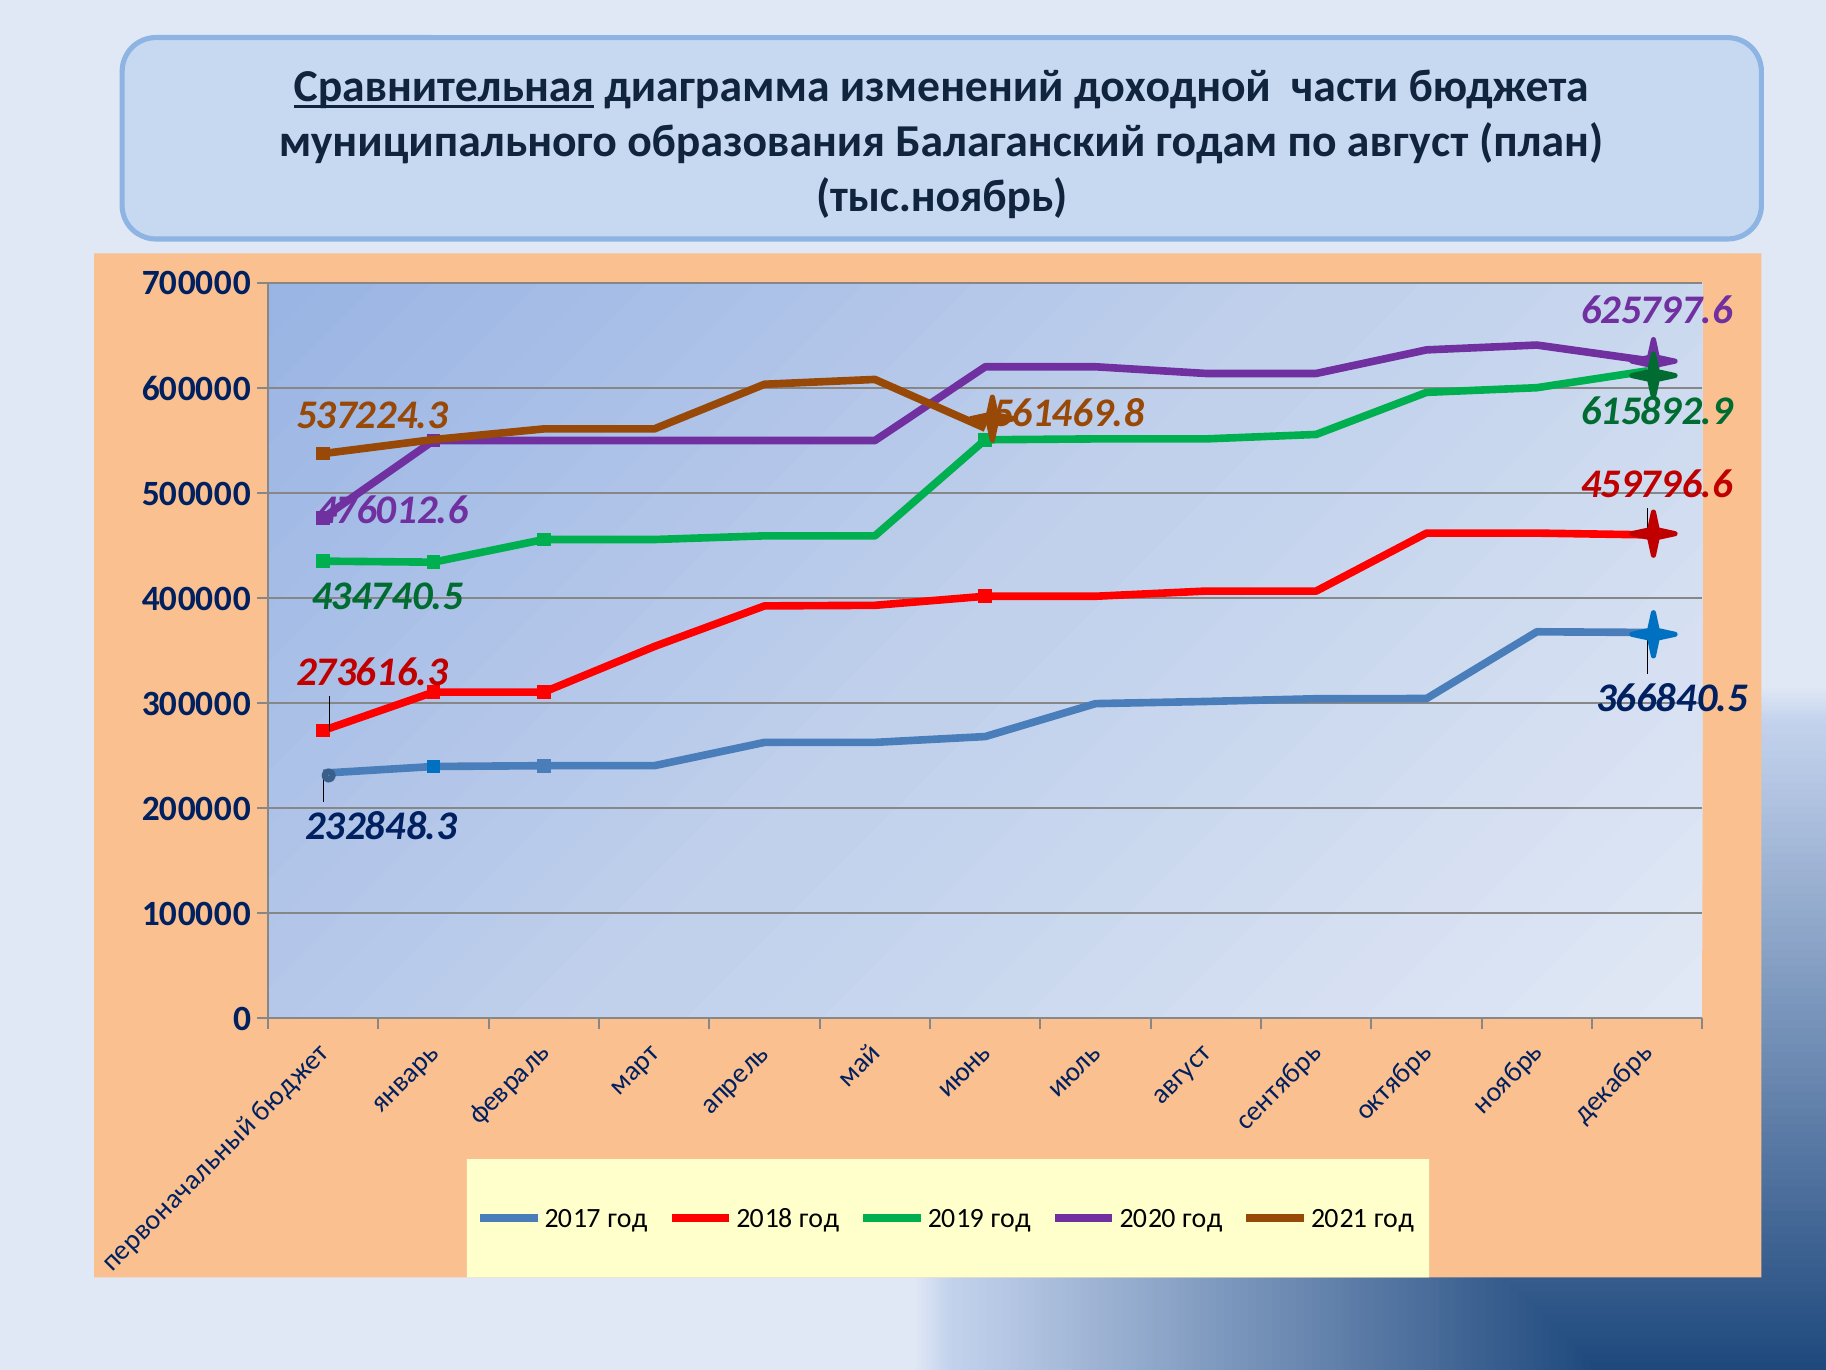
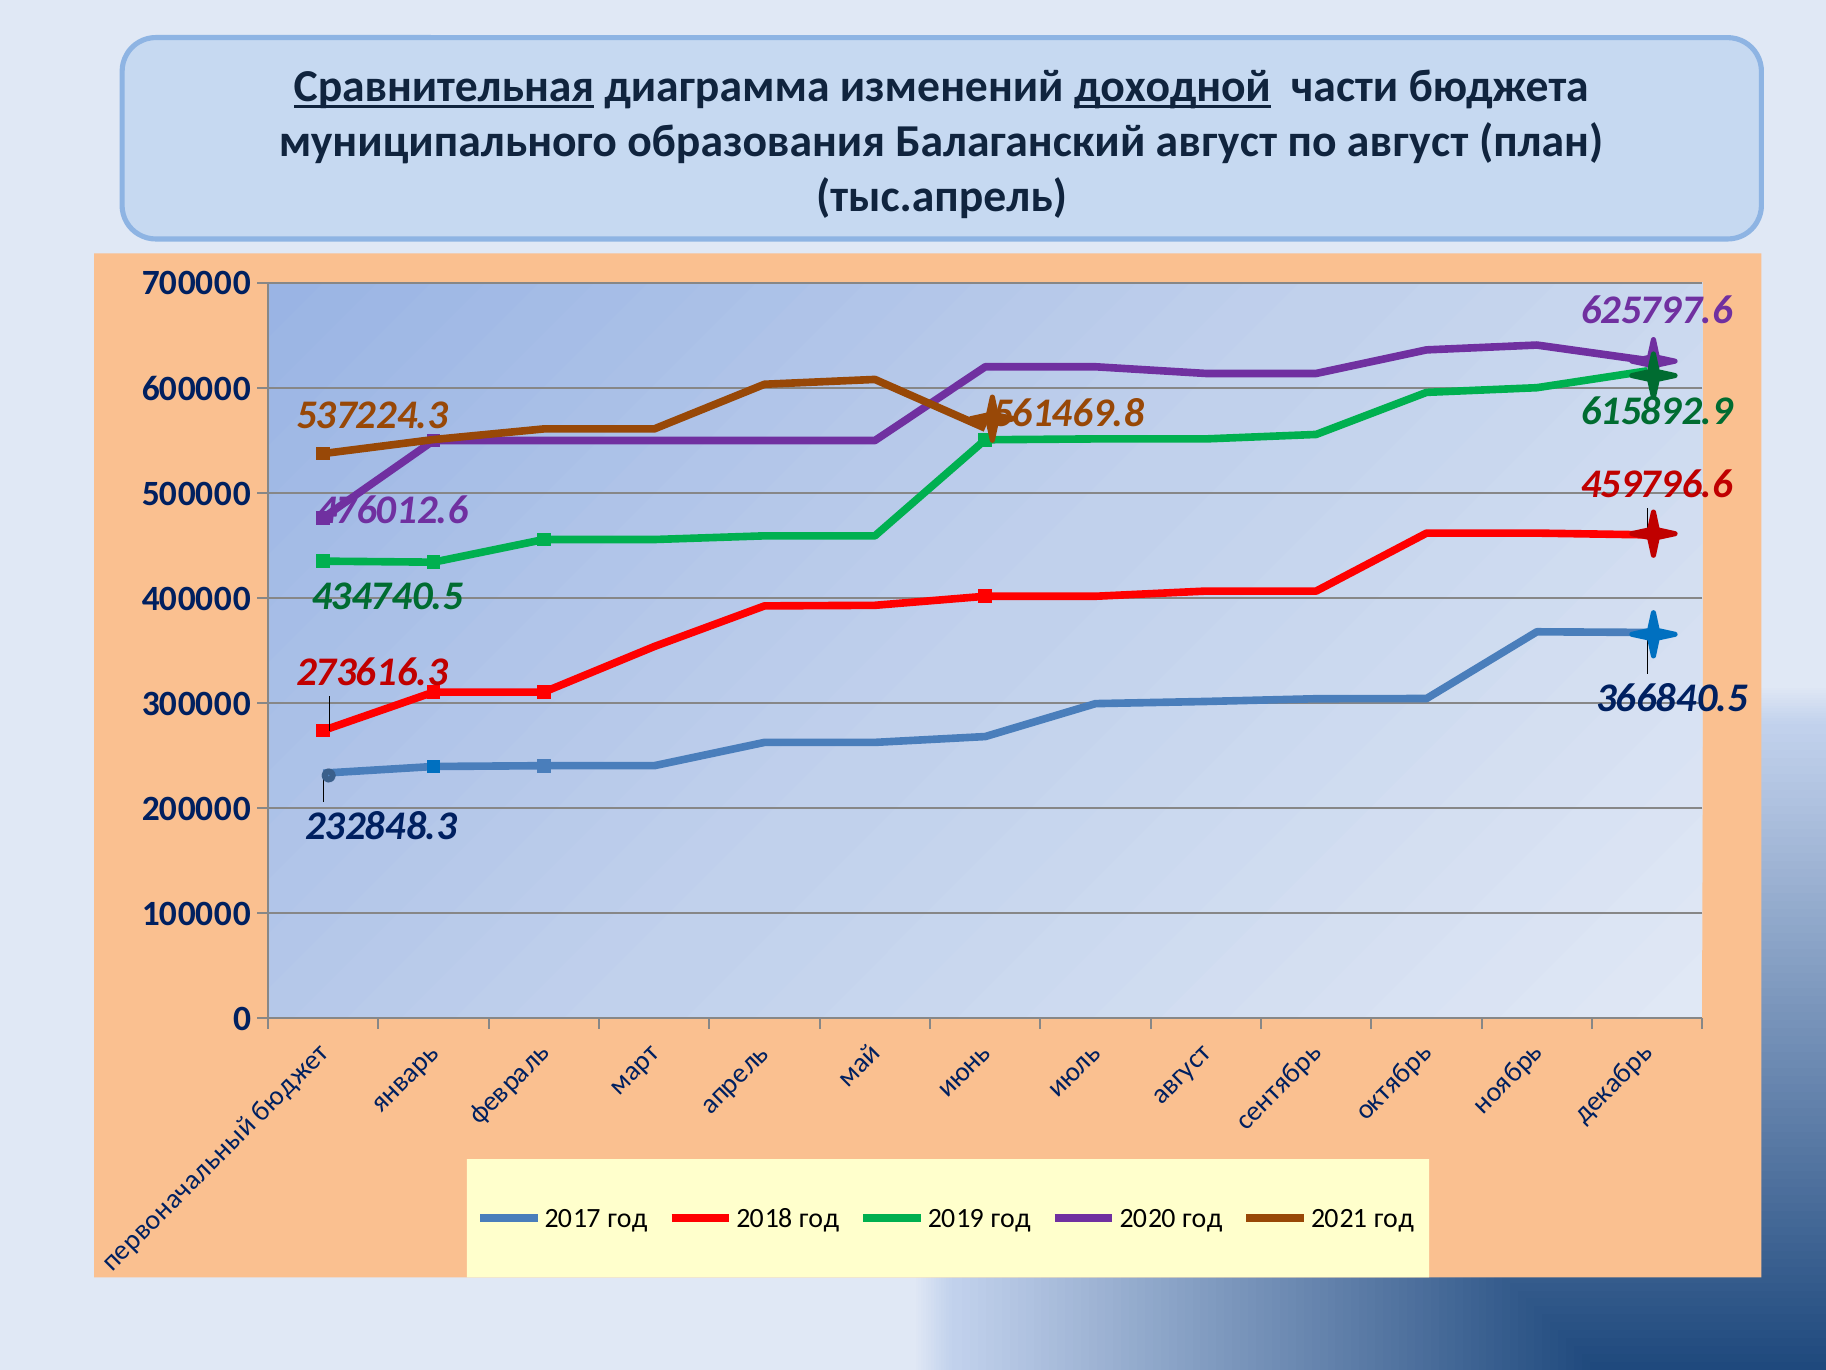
доходной underline: none -> present
Балаганский годам: годам -> август
тыс.ноябрь: тыс.ноябрь -> тыс.апрель
